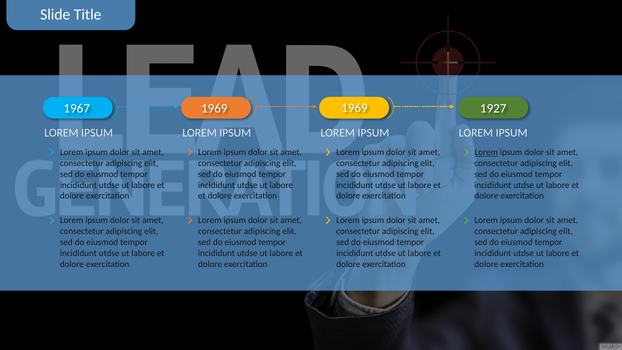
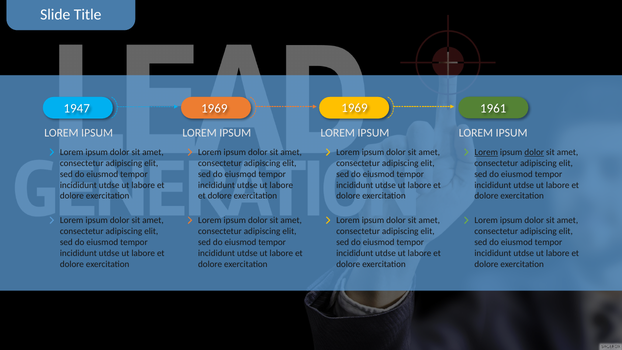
1967: 1967 -> 1947
1927: 1927 -> 1961
dolor at (534, 152) underline: none -> present
